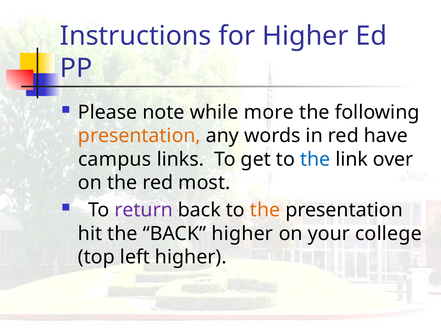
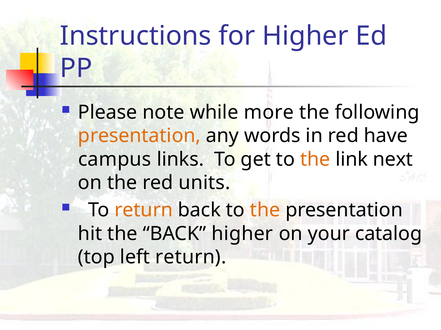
the at (315, 160) colour: blue -> orange
over: over -> next
most: most -> units
return at (144, 211) colour: purple -> orange
college: college -> catalog
left higher: higher -> return
